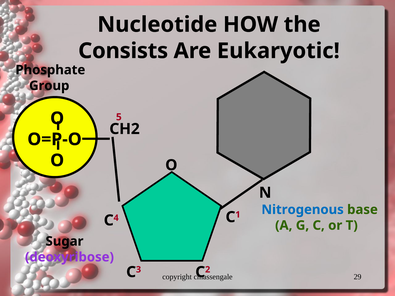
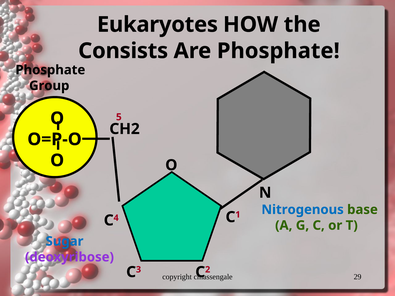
Nucleotide: Nucleotide -> Eukaryotes
Are Eukaryotic: Eukaryotic -> Phosphate
Sugar colour: black -> blue
